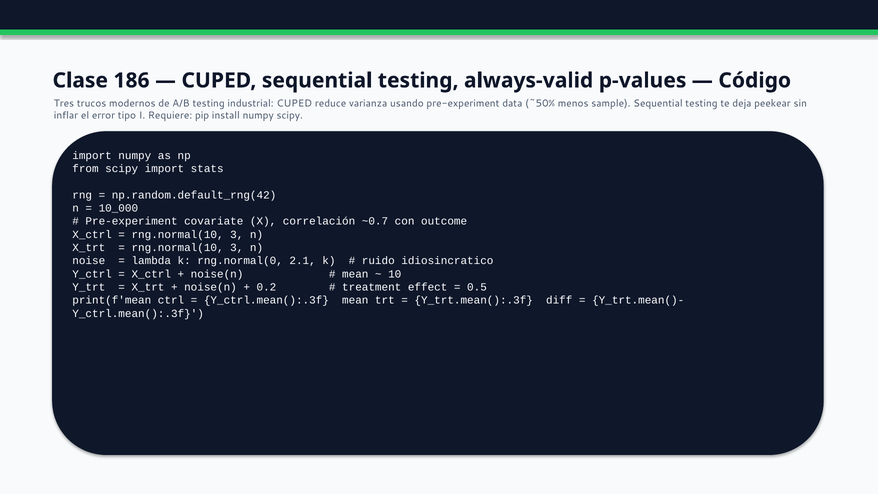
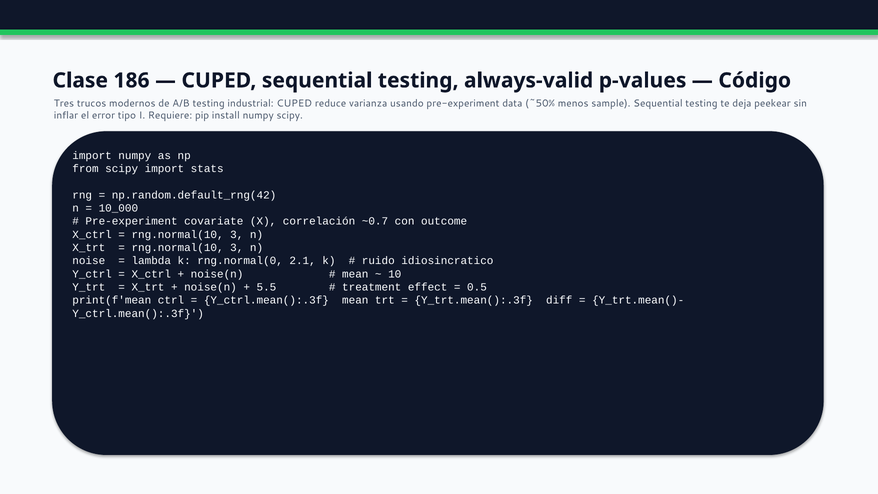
0.2: 0.2 -> 5.5
